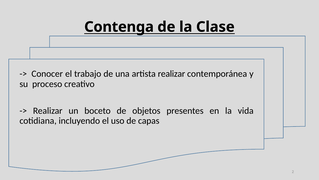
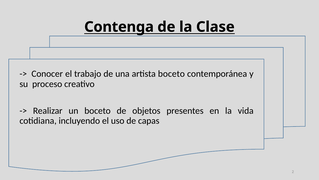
artista realizar: realizar -> boceto
